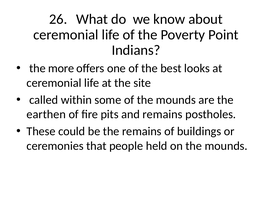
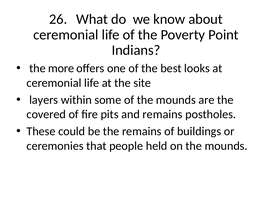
called: called -> layers
earthen: earthen -> covered
